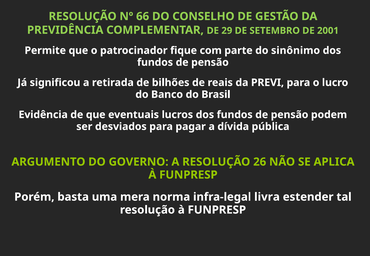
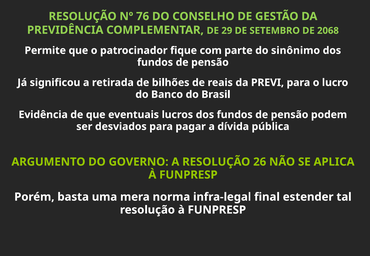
66: 66 -> 76
2001: 2001 -> 2068
livra: livra -> final
